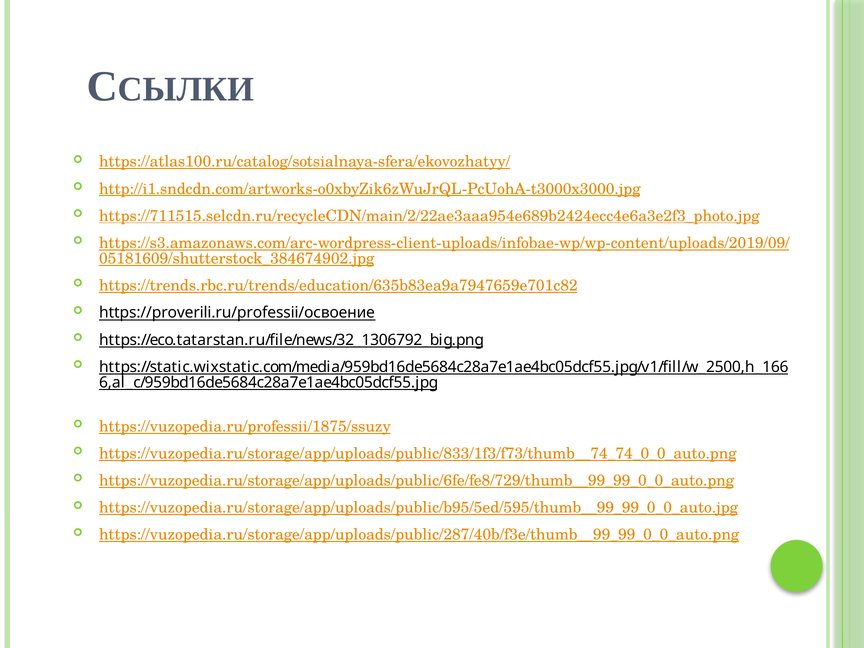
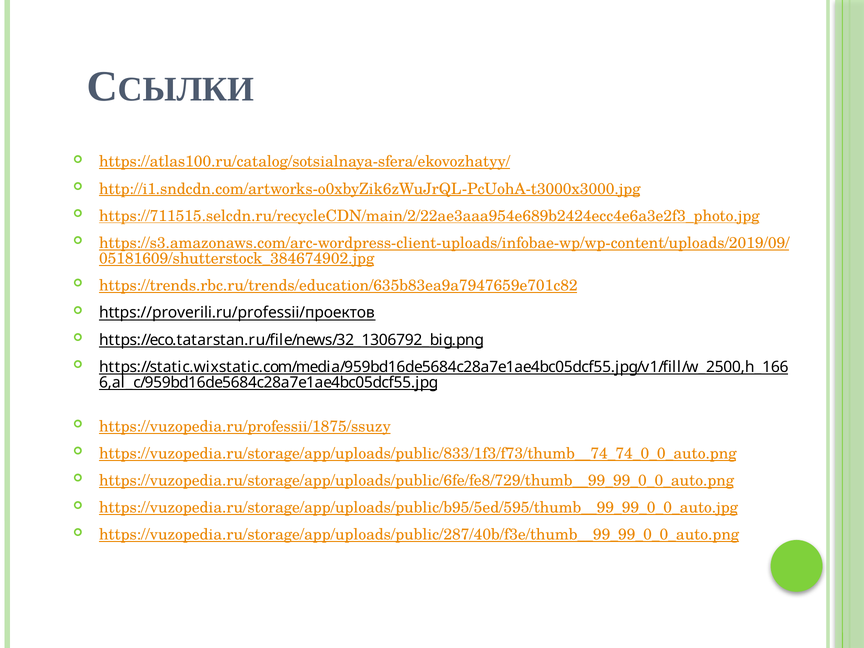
https://proverili.ru/professii/освоение: https://proverili.ru/professii/освоение -> https://proverili.ru/professii/проектов
